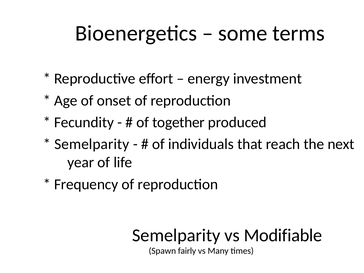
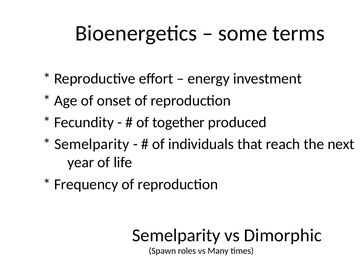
Modifiable: Modifiable -> Dimorphic
fairly: fairly -> roles
